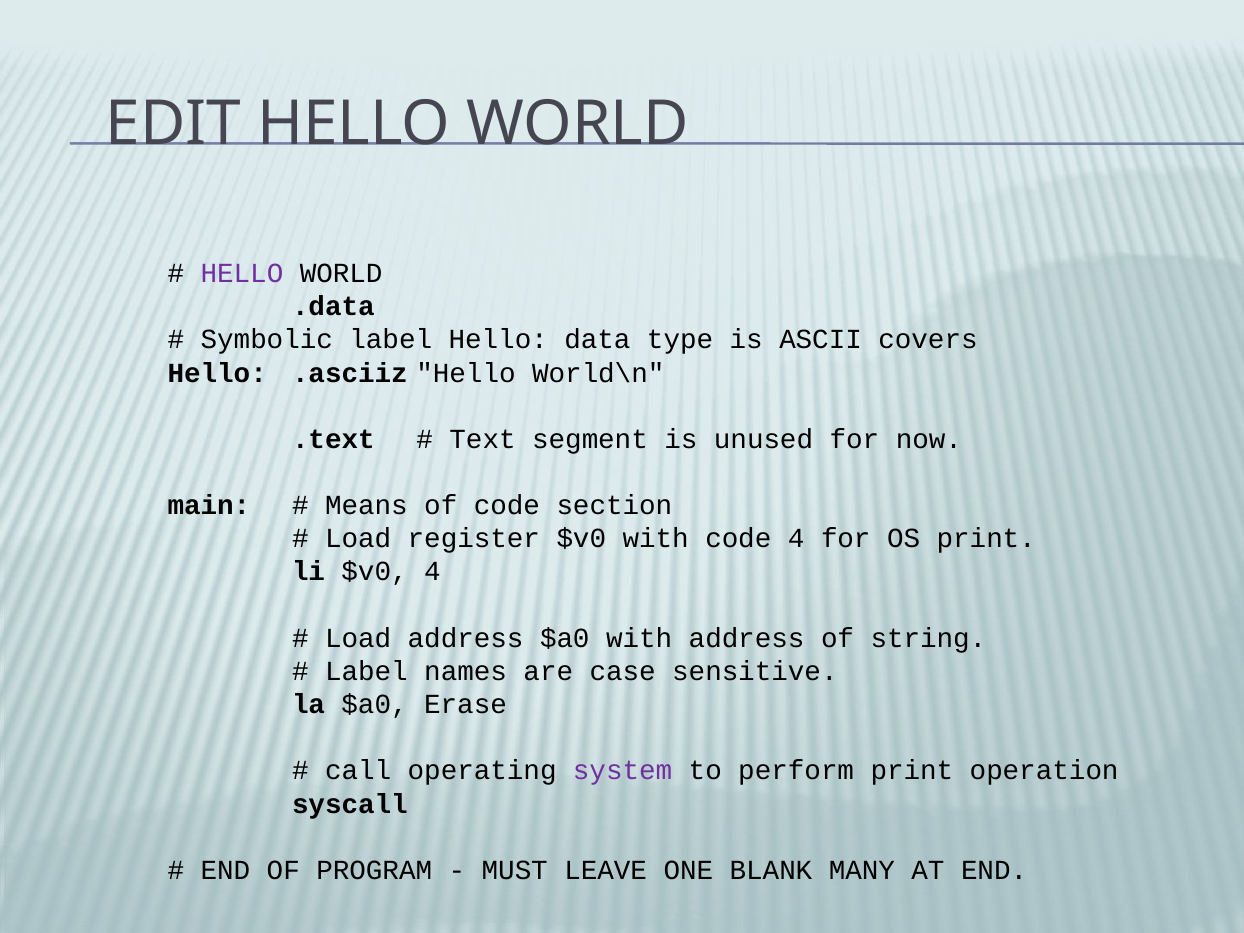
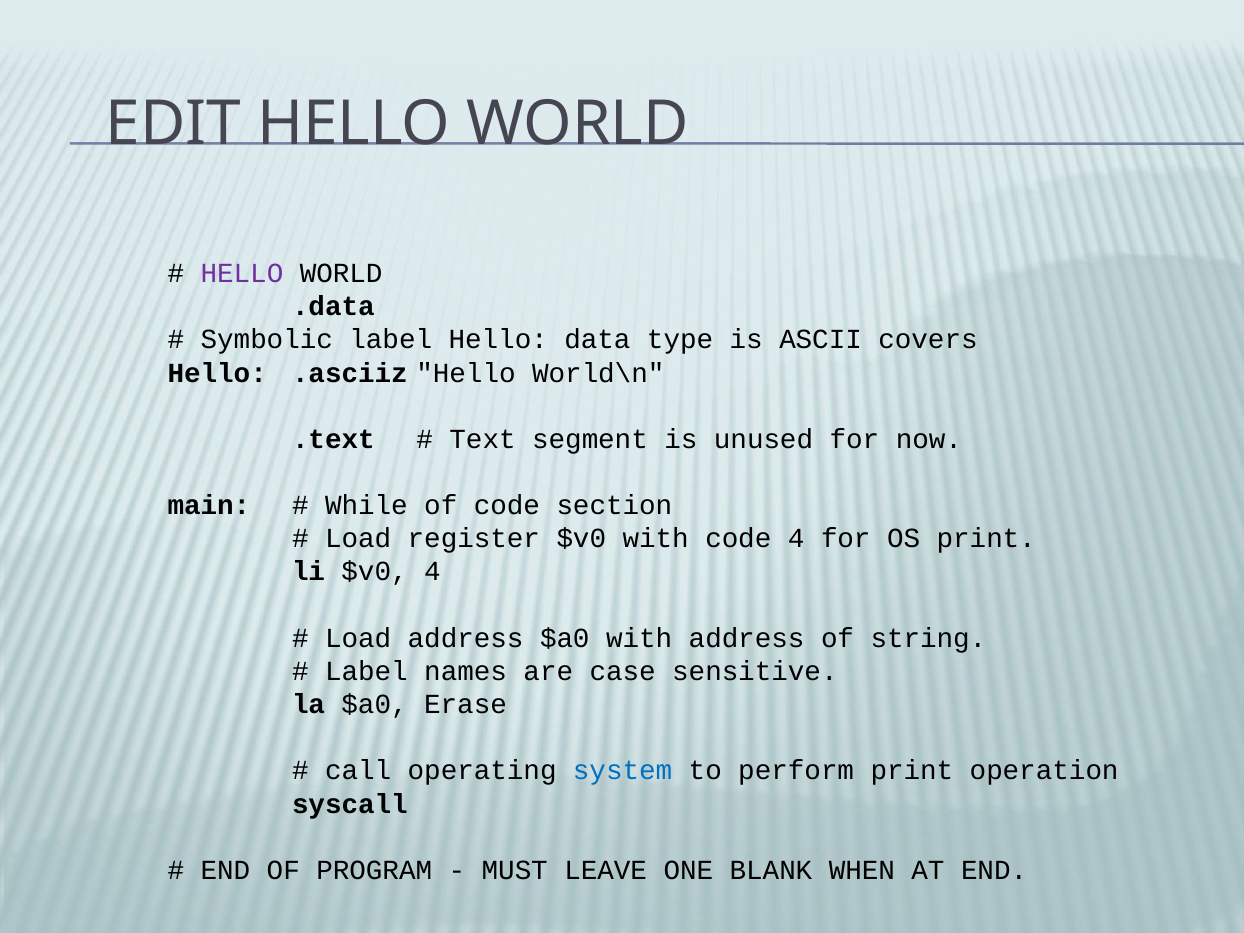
Means: Means -> While
system colour: purple -> blue
MANY: MANY -> WHEN
